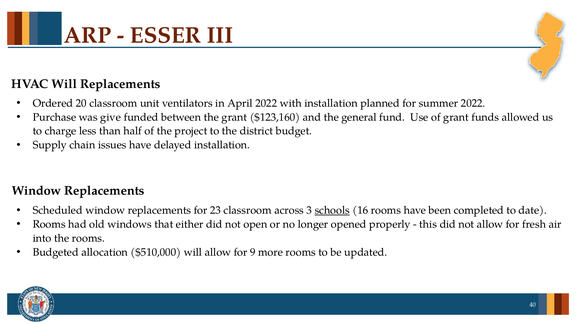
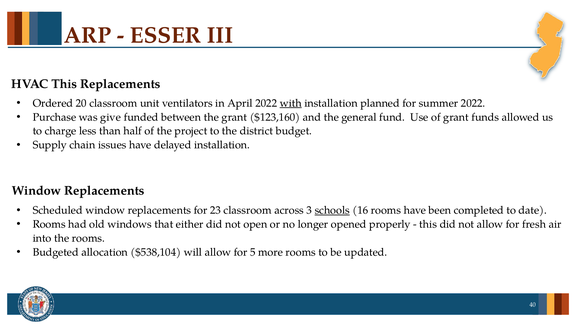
HVAC Will: Will -> This
with underline: none -> present
$510,000: $510,000 -> $538,104
9: 9 -> 5
